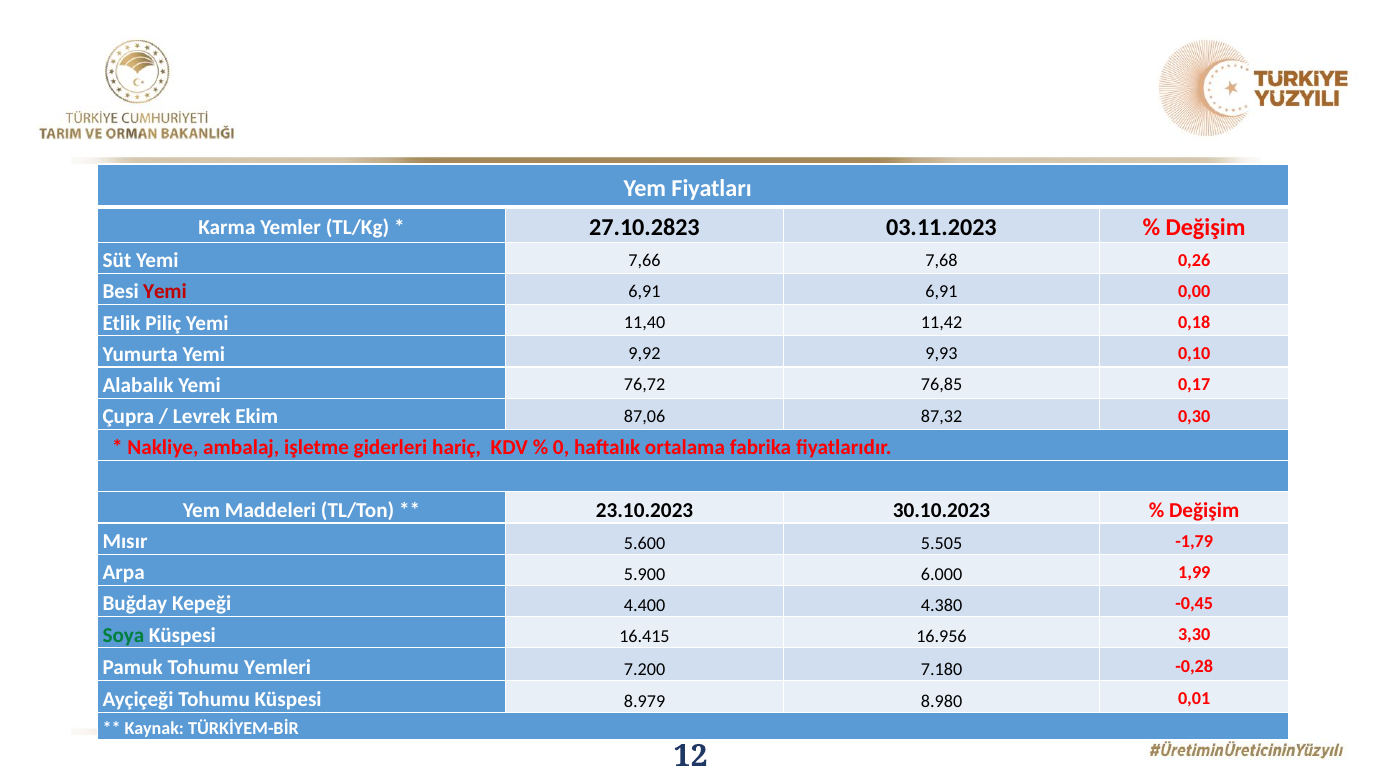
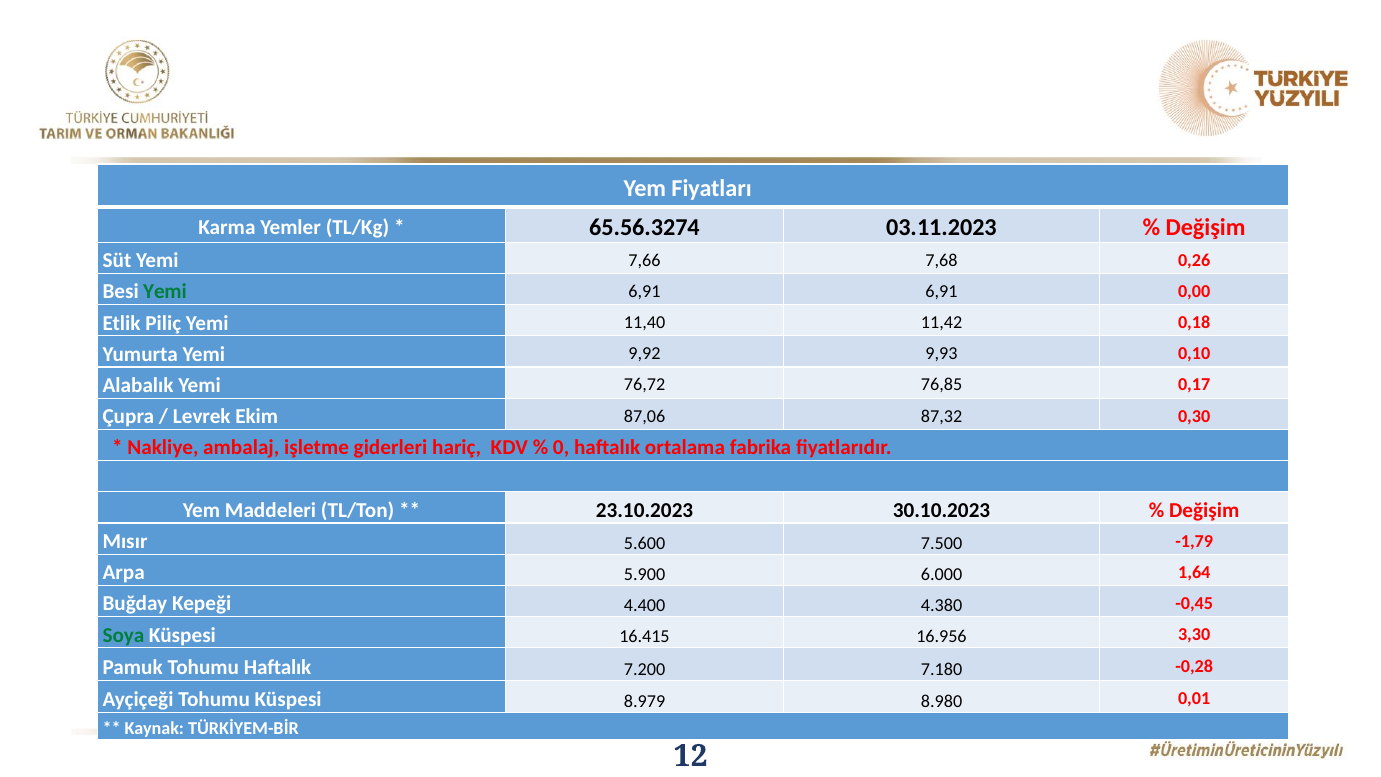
27.10.2823: 27.10.2823 -> 65.56.3274
Yemi at (165, 292) colour: red -> green
5.505: 5.505 -> 7.500
1,99: 1,99 -> 1,64
Tohumu Yemleri: Yemleri -> Haftalık
